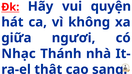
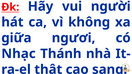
quyện: quyện -> người
